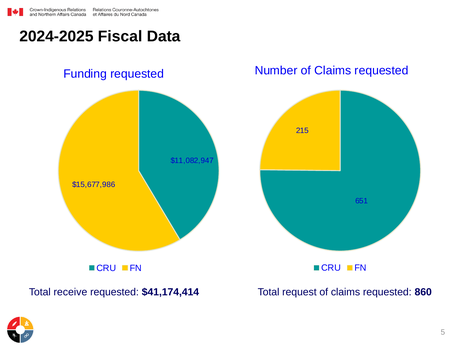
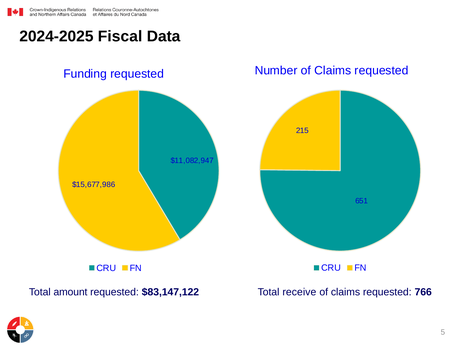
receive: receive -> amount
$41,174,414: $41,174,414 -> $83,147,122
request: request -> receive
860: 860 -> 766
